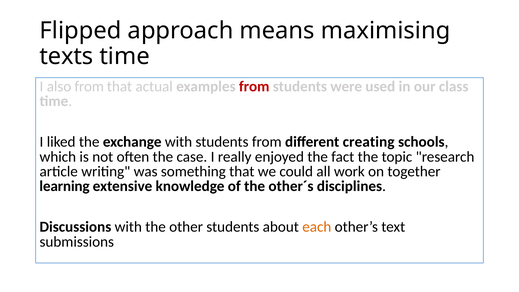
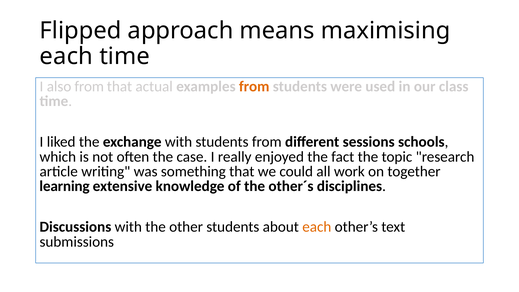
texts at (66, 56): texts -> each
from at (254, 86) colour: red -> orange
creating: creating -> sessions
